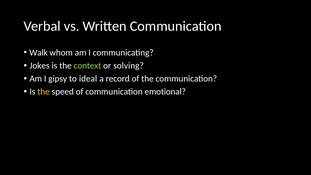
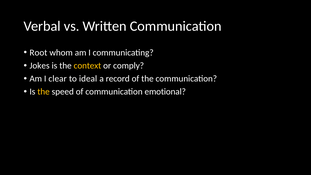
Walk: Walk -> Root
context colour: light green -> yellow
solving: solving -> comply
gipsy: gipsy -> clear
